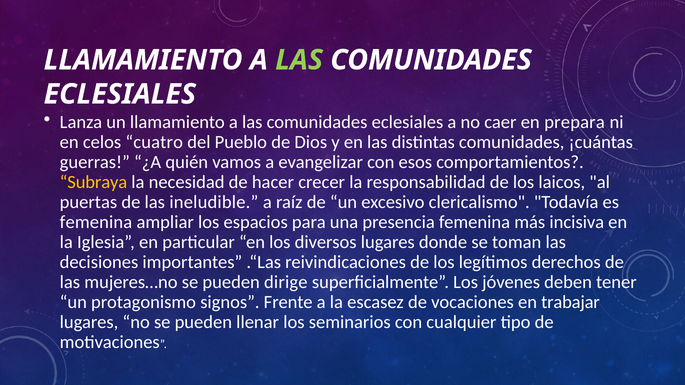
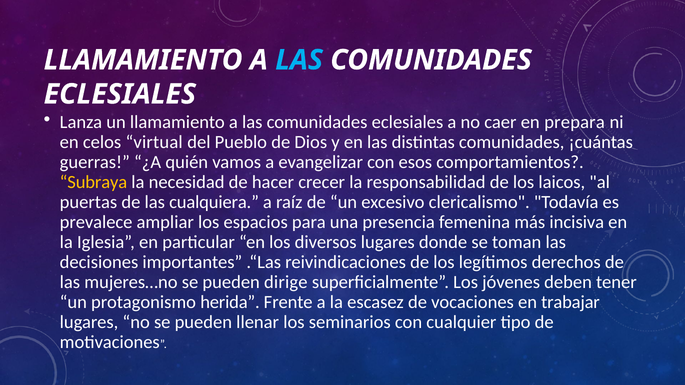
LAS at (299, 60) colour: light green -> light blue
cuatro: cuatro -> virtual
ineludible: ineludible -> cualquiera
femenina at (96, 222): femenina -> prevalece
signos: signos -> herida
